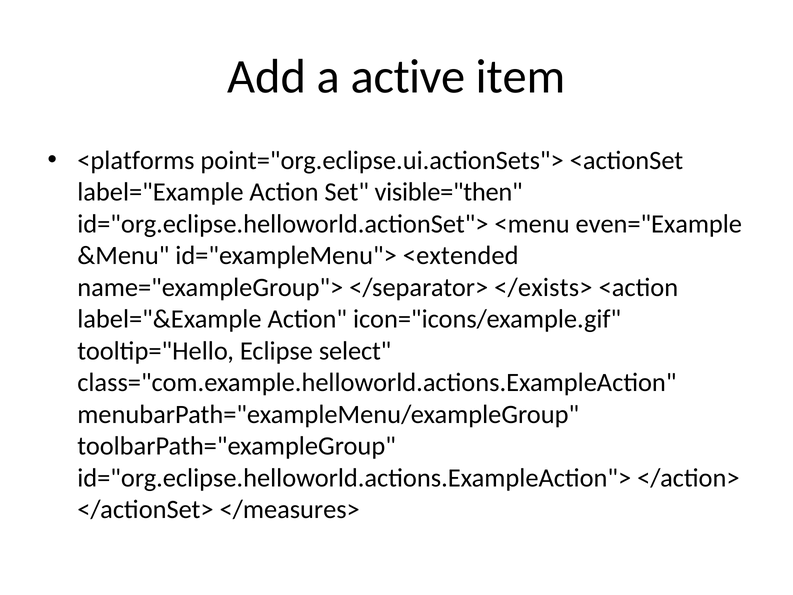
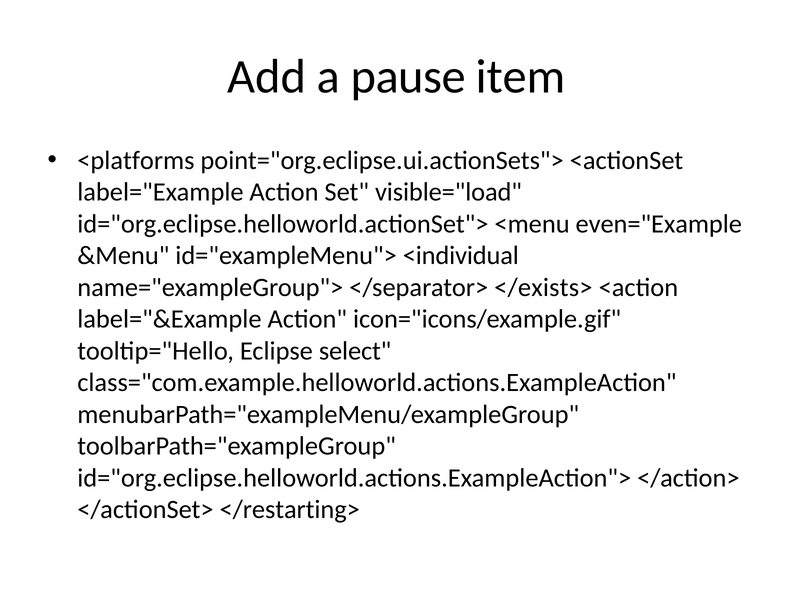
active: active -> pause
visible="then: visible="then -> visible="load
<extended: <extended -> <individual
</measures>: </measures> -> </restarting>
